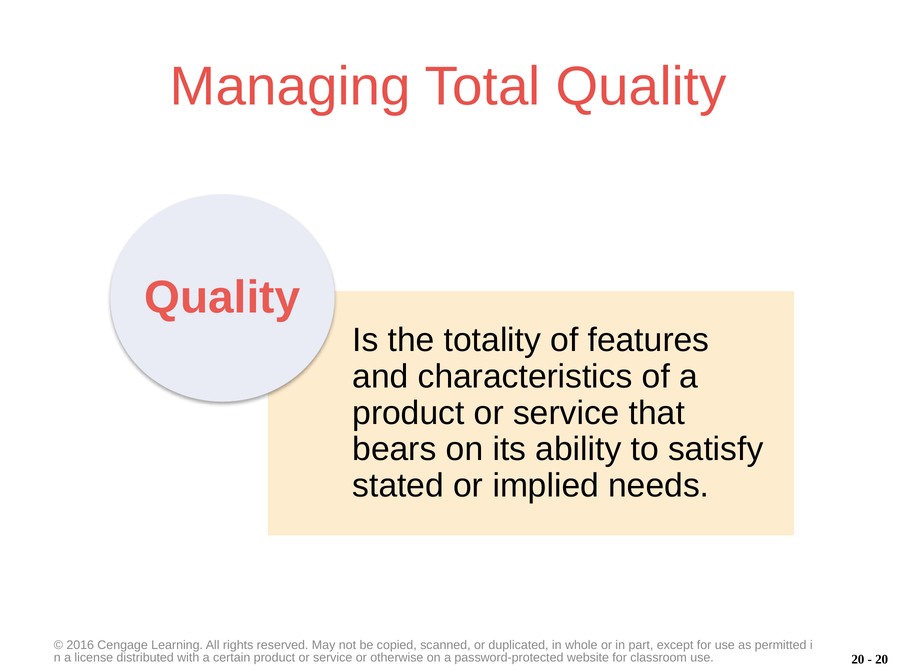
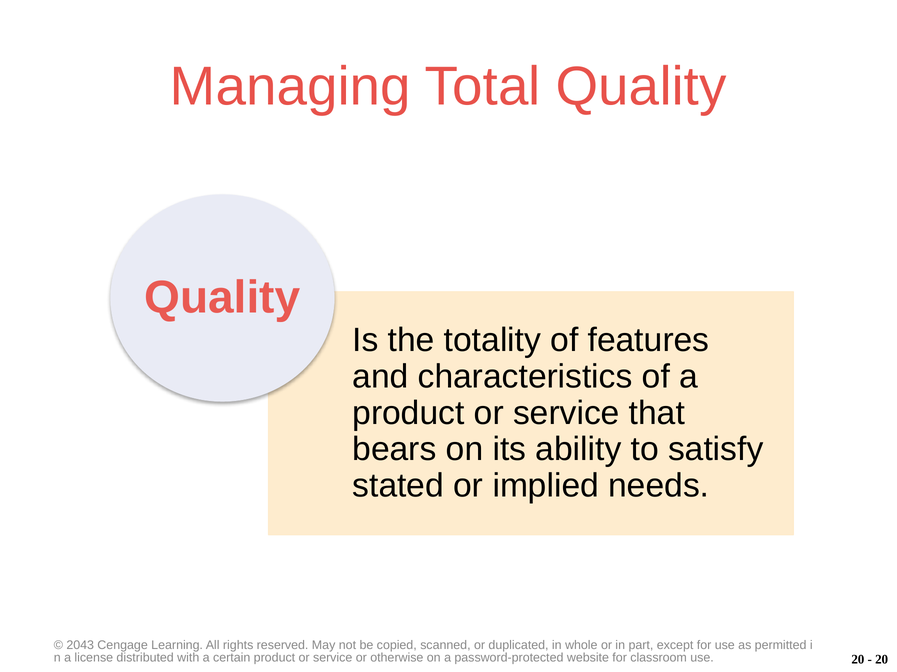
2016: 2016 -> 2043
